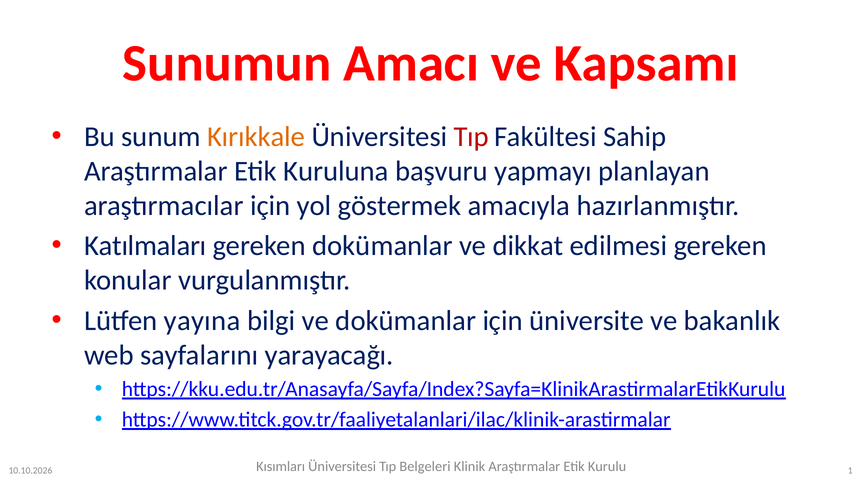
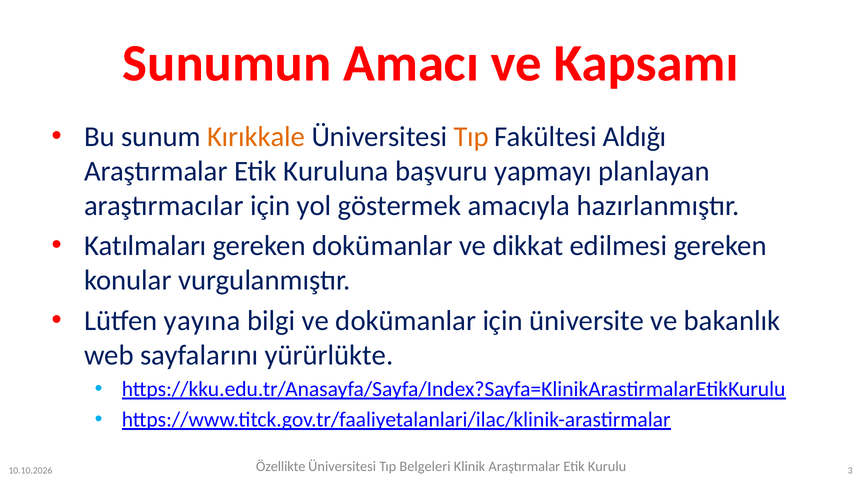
Tıp at (471, 137) colour: red -> orange
Sahip: Sahip -> Aldığı
yarayacağı: yarayacağı -> yürürlükte
Kısımları: Kısımları -> Özellikte
1: 1 -> 3
